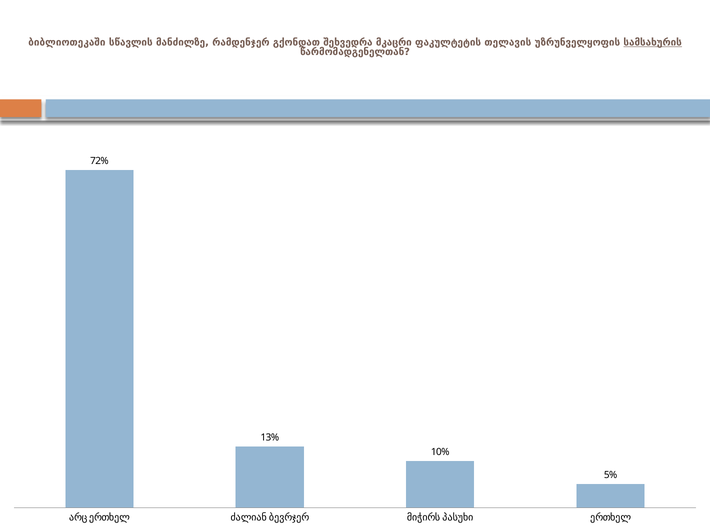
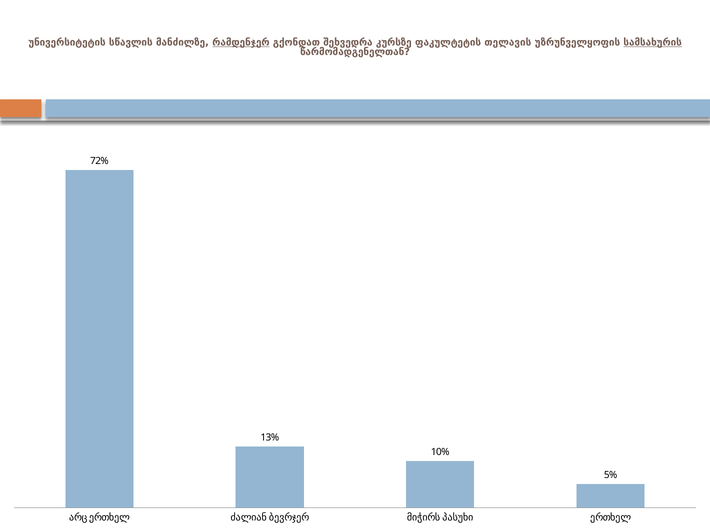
ბიბლიოთეკაში: ბიბლიოთეკაში -> უნივერსიტეტის
რამდენჯერ underline: none -> present
მკაცრი: მკაცრი -> კურსზე
